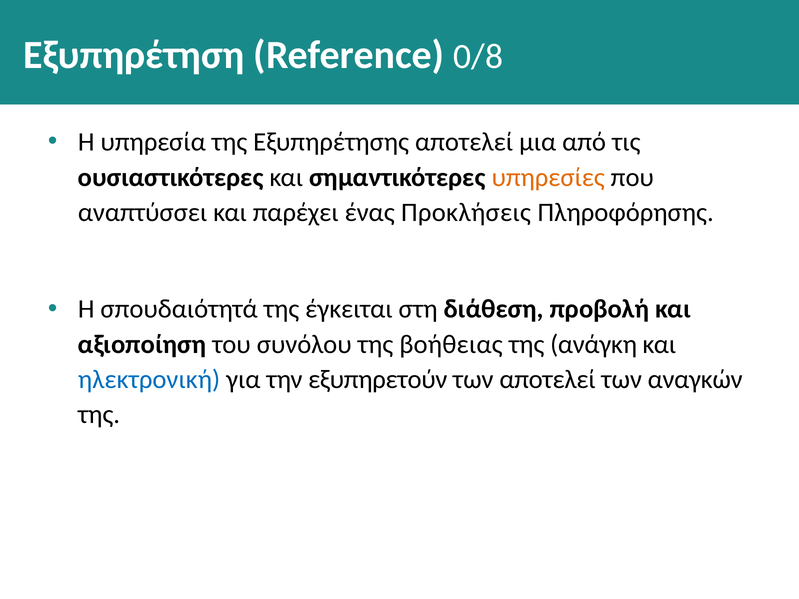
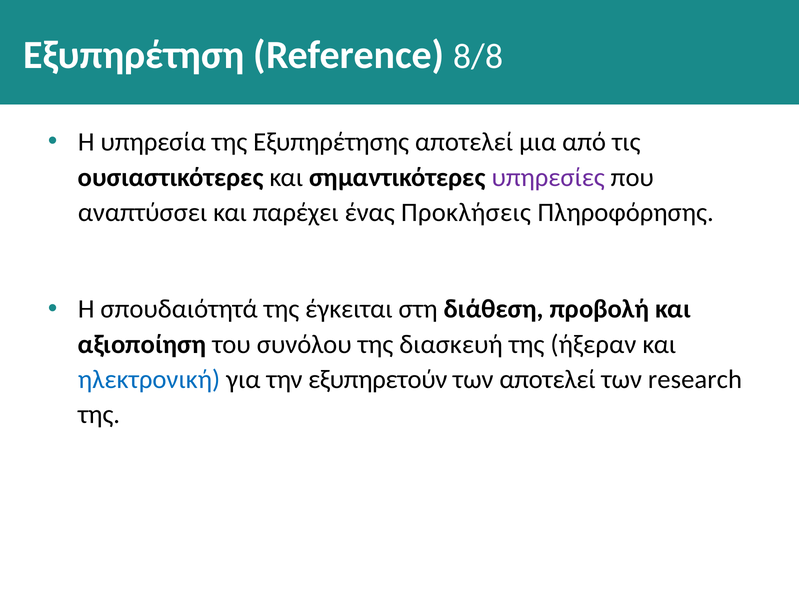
0/8: 0/8 -> 8/8
υπηρεσίες colour: orange -> purple
βοήθειας: βοήθειας -> διασκευή
ανάγκη: ανάγκη -> ήξεραν
αναγκών: αναγκών -> research
